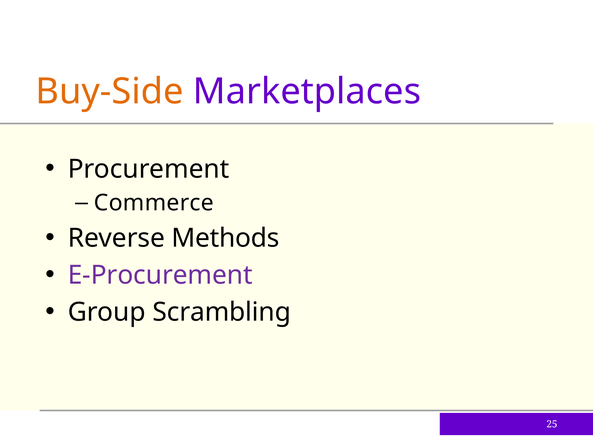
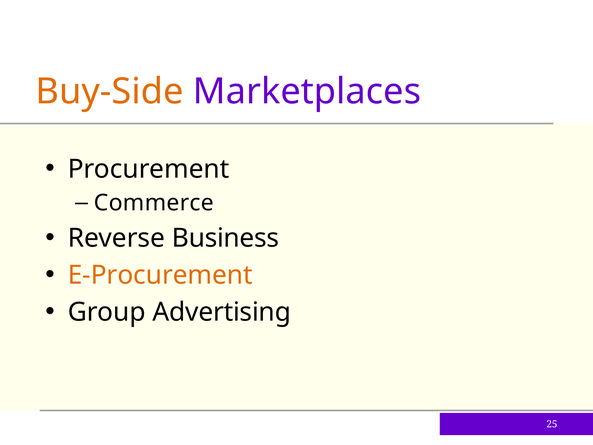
Methods: Methods -> Business
E-Procurement colour: purple -> orange
Scrambling: Scrambling -> Advertising
